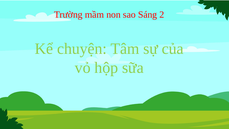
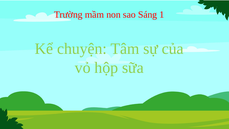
2: 2 -> 1
